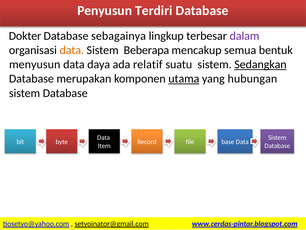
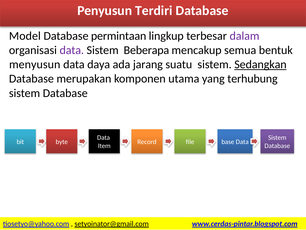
Dokter: Dokter -> Model
sebagainya: sebagainya -> permintaan
data at (72, 50) colour: orange -> purple
relatif: relatif -> jarang
utama underline: present -> none
hubungan: hubungan -> terhubung
